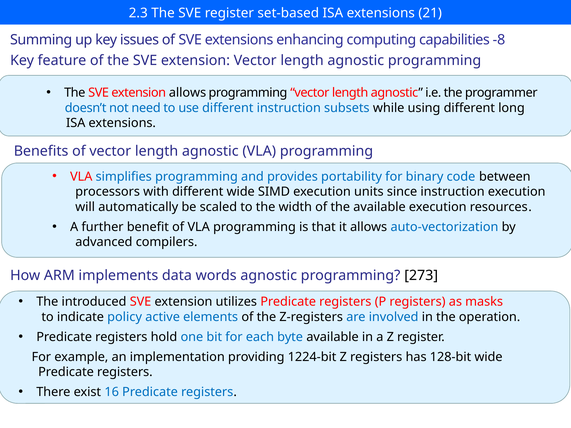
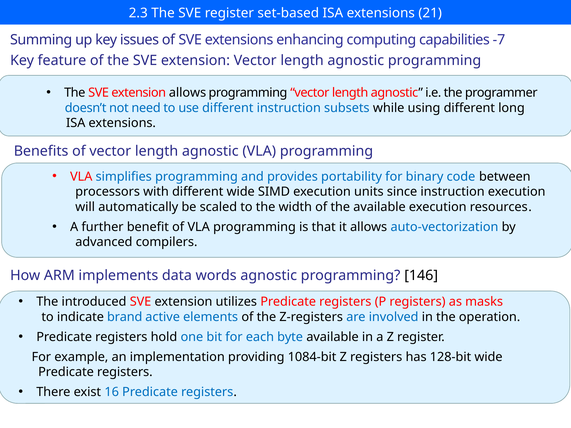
-8: -8 -> -7
273: 273 -> 146
policy: policy -> brand
1224-bit: 1224-bit -> 1084-bit
